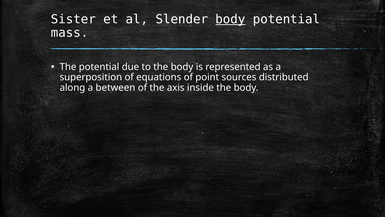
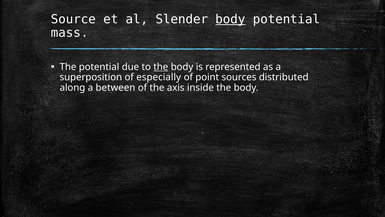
Sister: Sister -> Source
the at (161, 67) underline: none -> present
equations: equations -> especially
